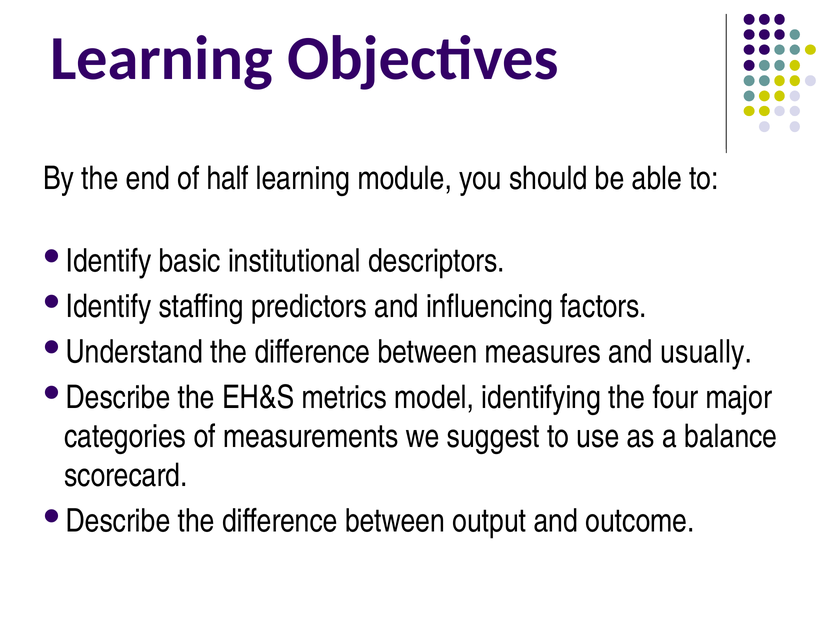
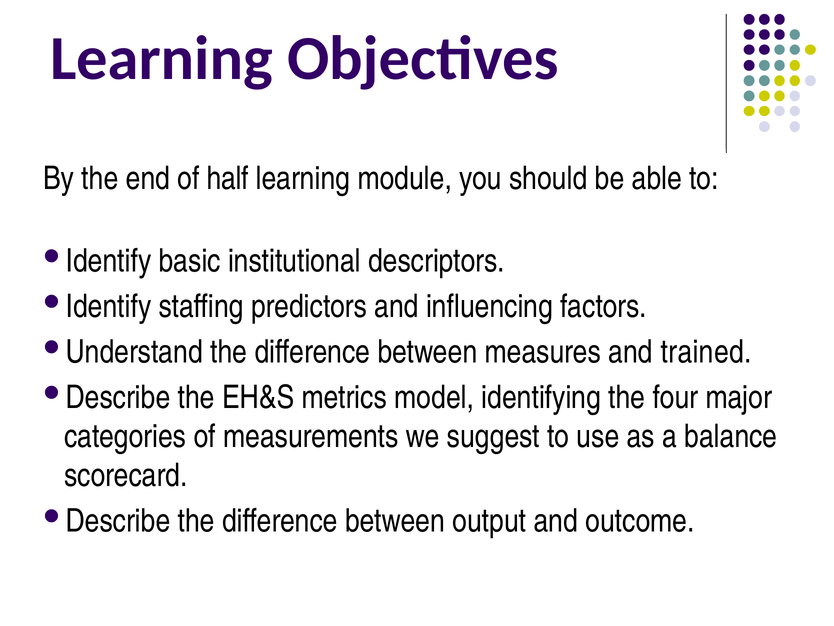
usually: usually -> trained
